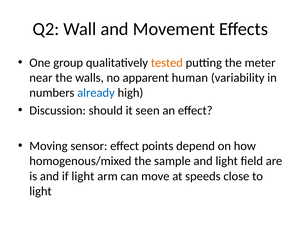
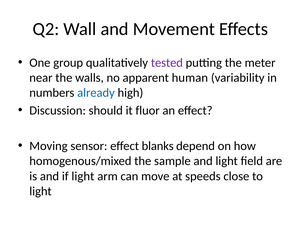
tested colour: orange -> purple
seen: seen -> fluor
points: points -> blanks
